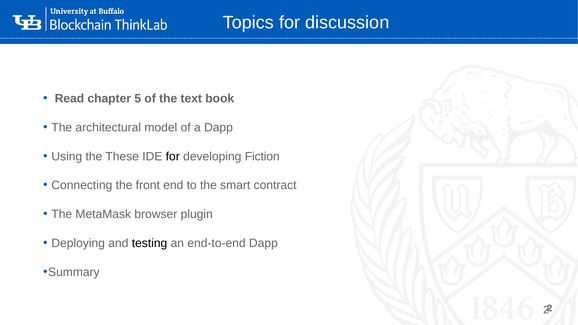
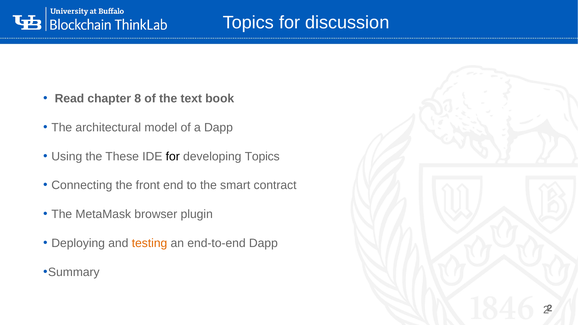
5: 5 -> 8
developing Fiction: Fiction -> Topics
testing colour: black -> orange
